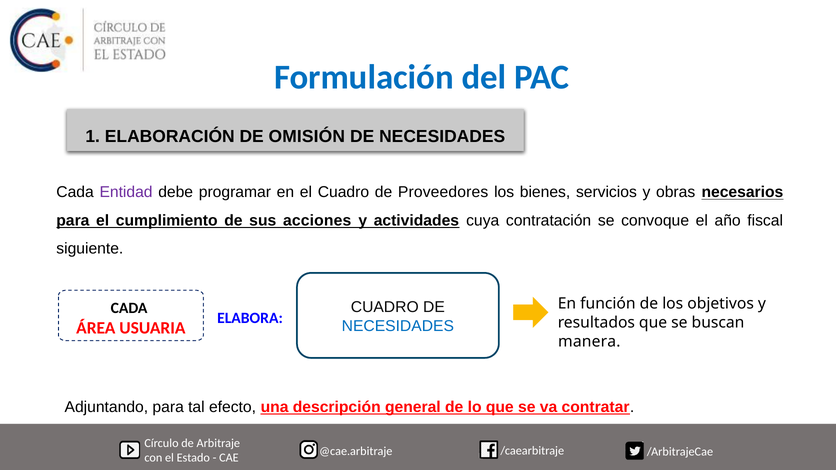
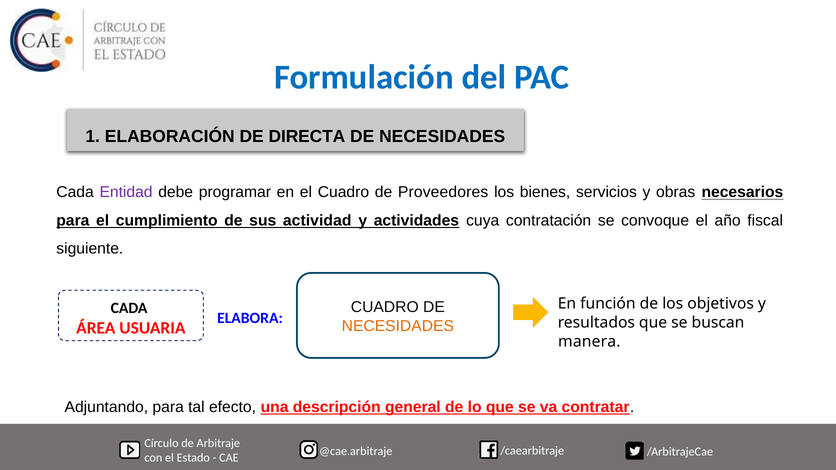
OMISIÓN: OMISIÓN -> DIRECTA
acciones: acciones -> actividad
NECESIDADES at (398, 326) colour: blue -> orange
